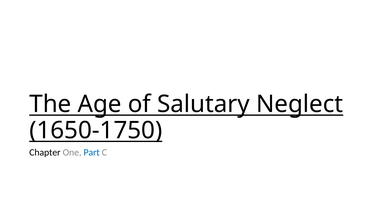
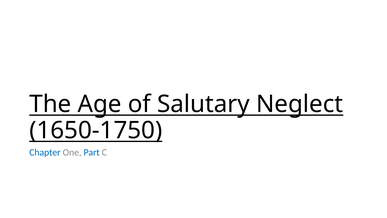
Chapter colour: black -> blue
